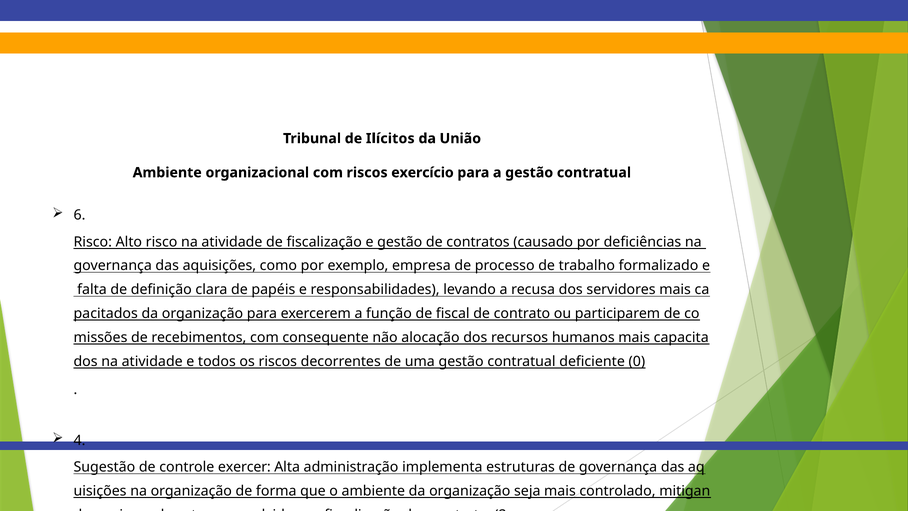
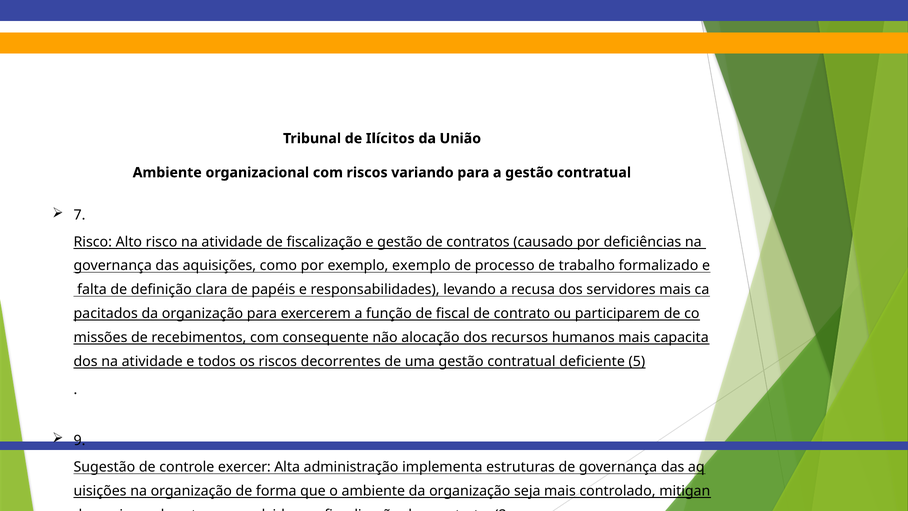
exercício: exercício -> variando
6: 6 -> 7
exemplo empresa: empresa -> exemplo
0: 0 -> 5
4: 4 -> 9
